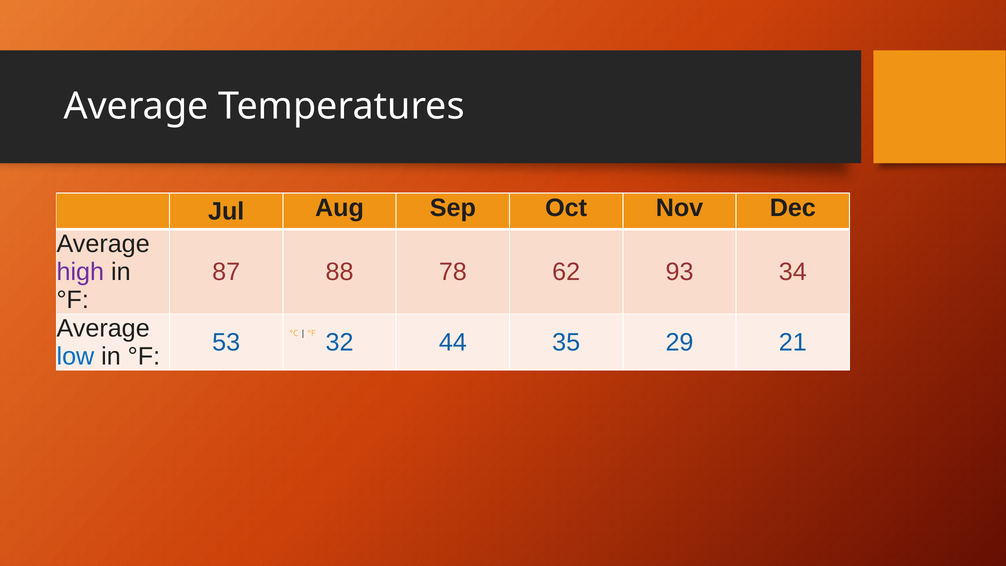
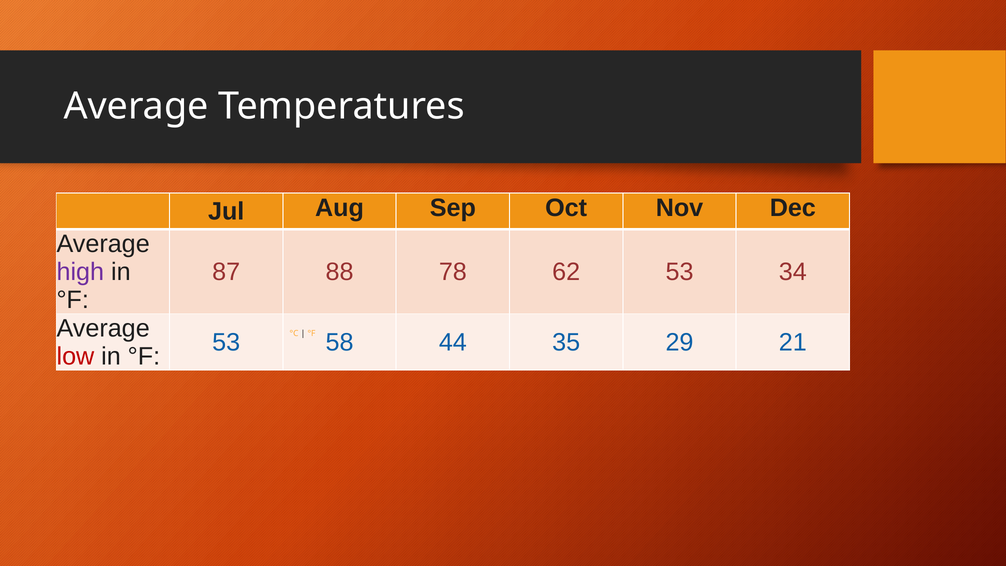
62 93: 93 -> 53
32: 32 -> 58
low colour: blue -> red
